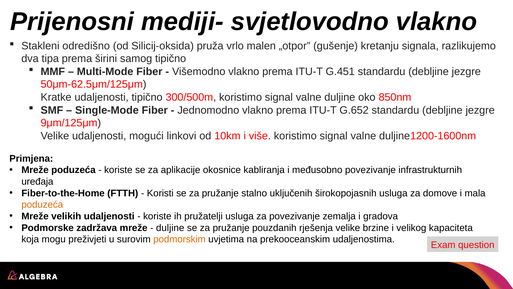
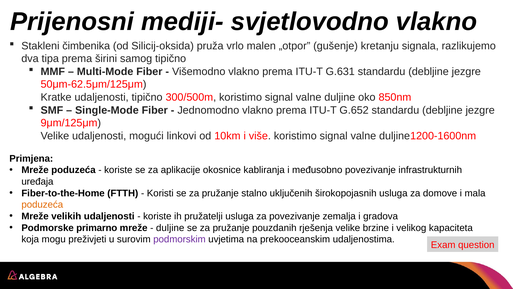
odredišno: odredišno -> čimbenika
G.451: G.451 -> G.631
zadržava: zadržava -> primarno
podmorskim colour: orange -> purple
